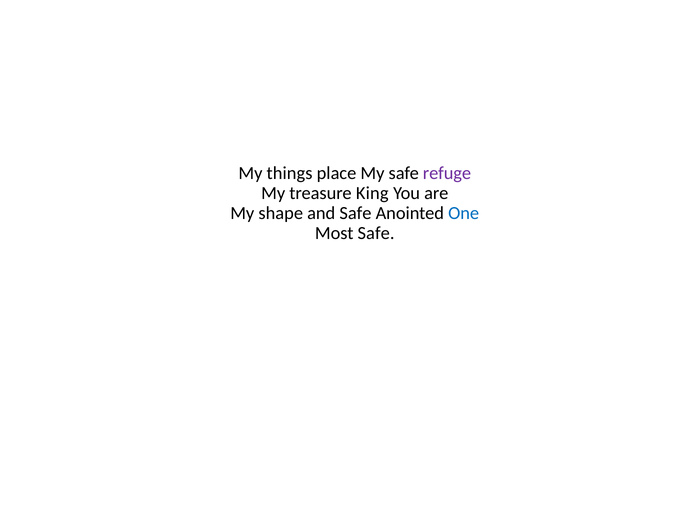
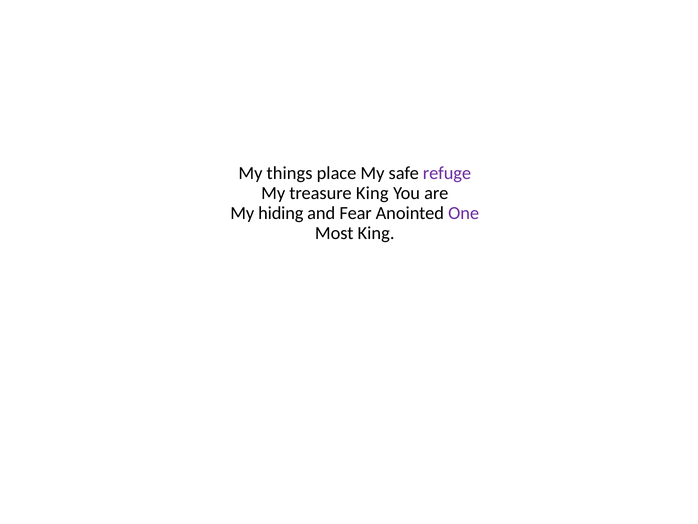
shape: shape -> hiding
and Safe: Safe -> Fear
One colour: blue -> purple
Most Safe: Safe -> King
